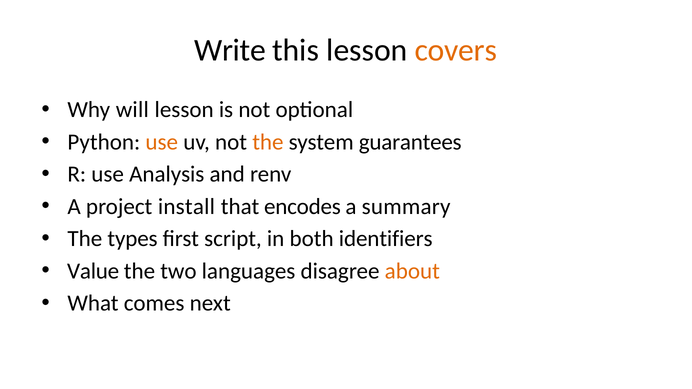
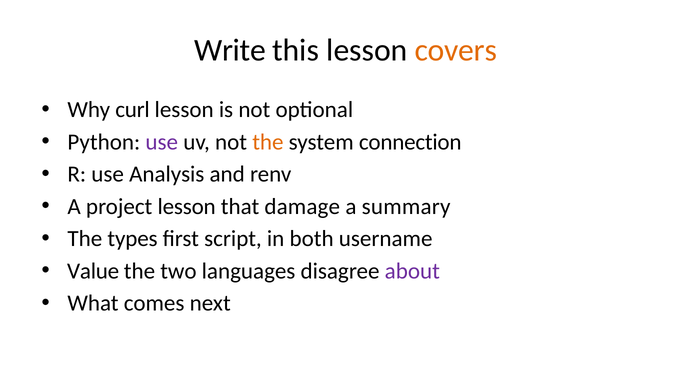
will: will -> curl
use at (162, 142) colour: orange -> purple
guarantees: guarantees -> connection
project install: install -> lesson
encodes: encodes -> damage
identifiers: identifiers -> username
about colour: orange -> purple
